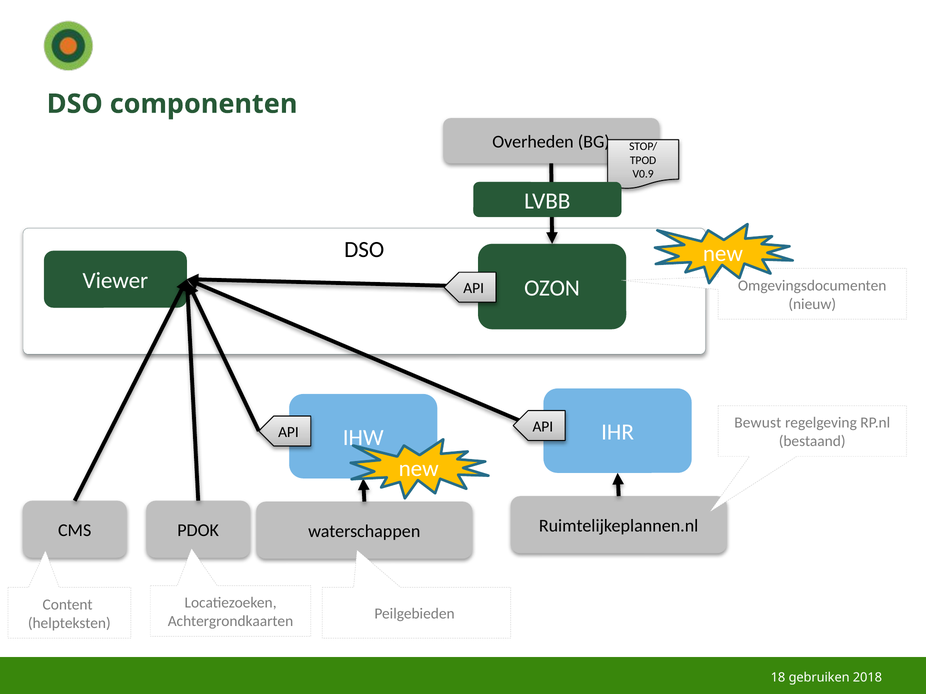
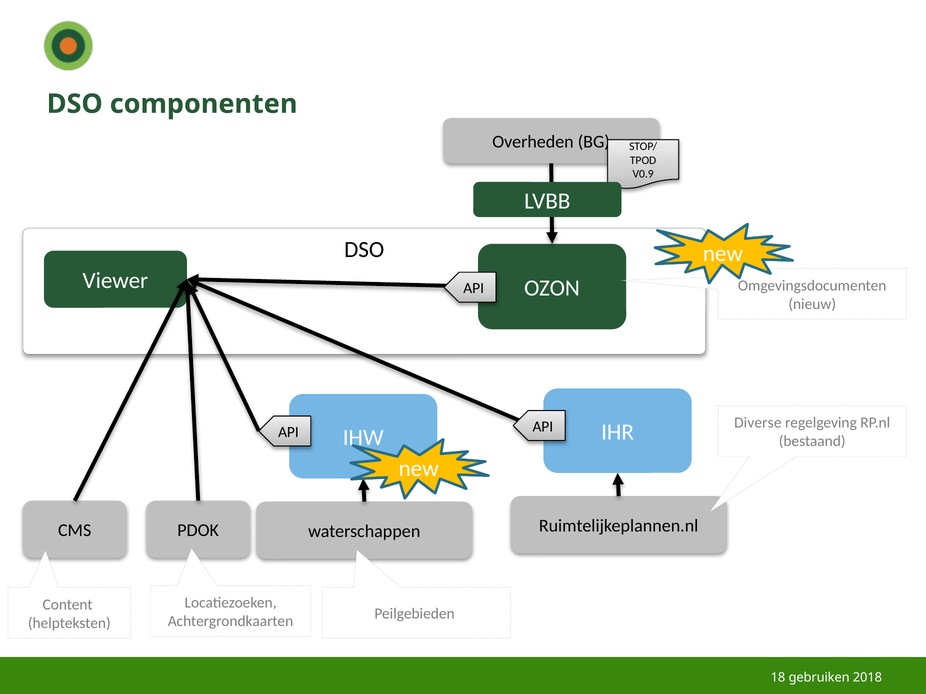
Bewust: Bewust -> Diverse
